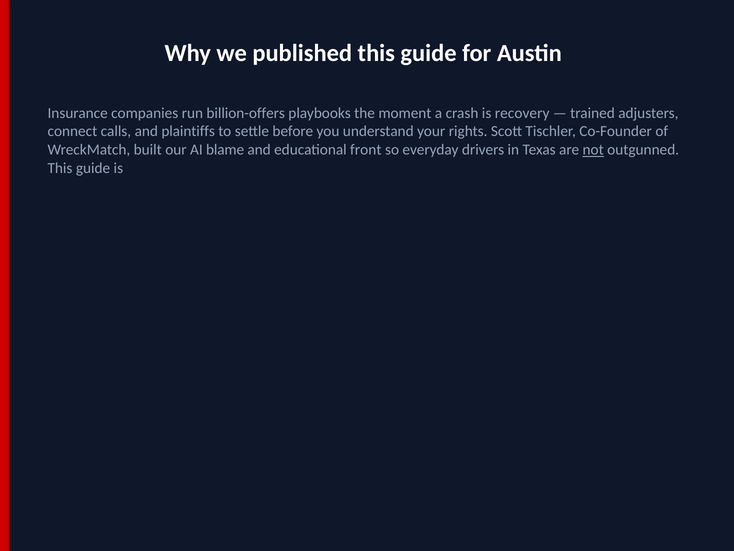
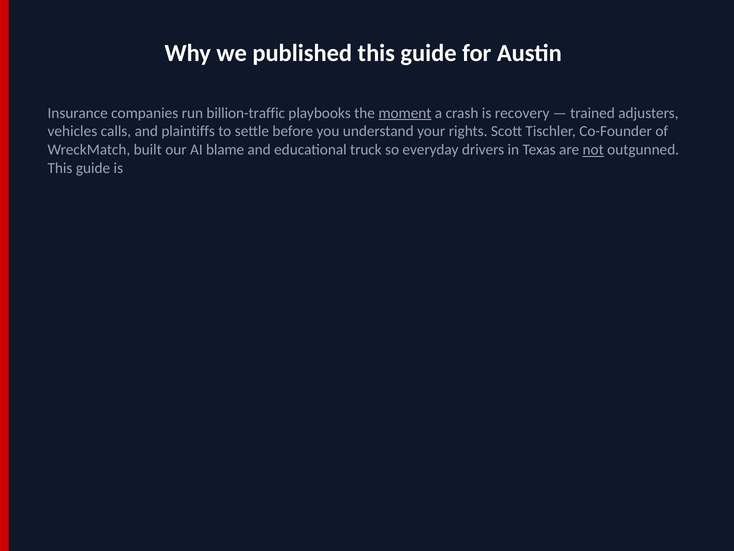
billion-offers: billion-offers -> billion-traffic
moment underline: none -> present
connect: connect -> vehicles
front: front -> truck
